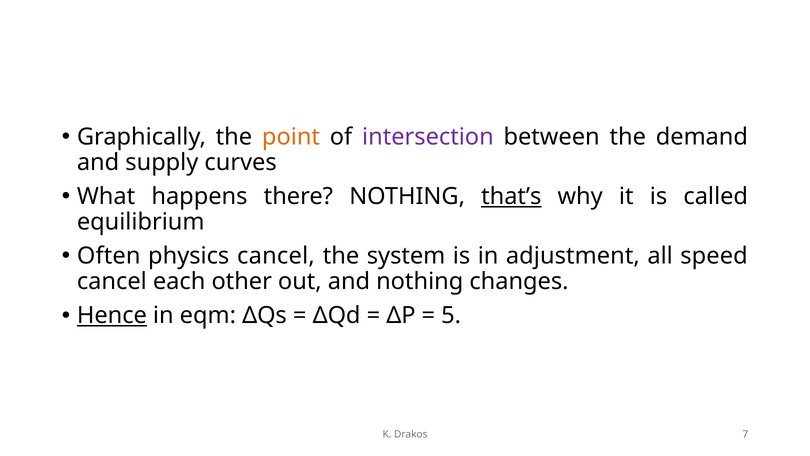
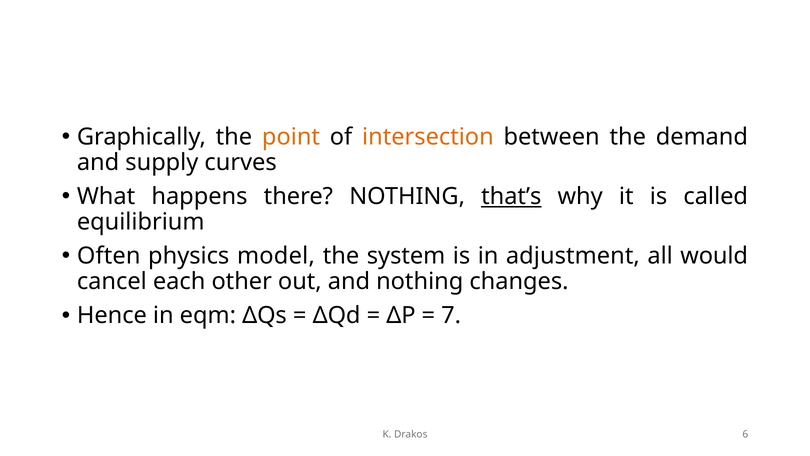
intersection colour: purple -> orange
physics cancel: cancel -> model
speed: speed -> would
Hence underline: present -> none
5: 5 -> 7
7: 7 -> 6
